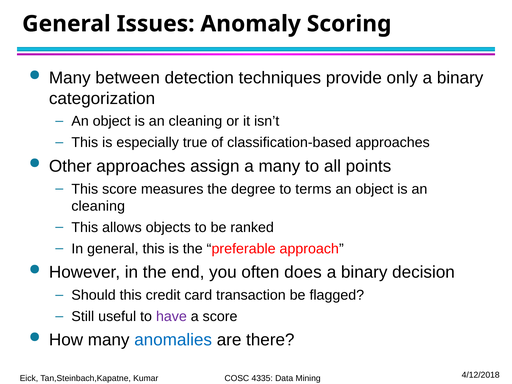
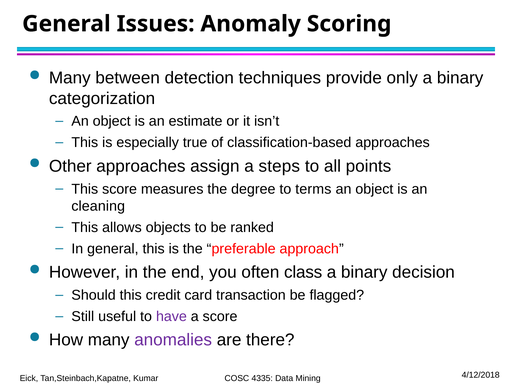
cleaning at (195, 121): cleaning -> estimate
a many: many -> steps
does: does -> class
anomalies colour: blue -> purple
